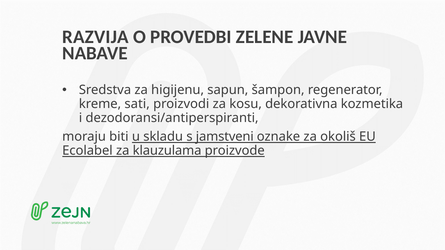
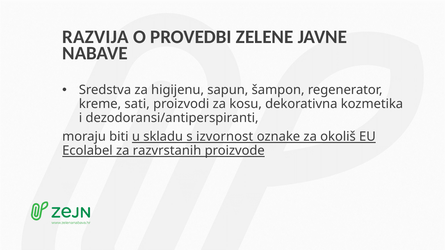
jamstveni: jamstveni -> izvornost
klauzulama: klauzulama -> razvrstanih
